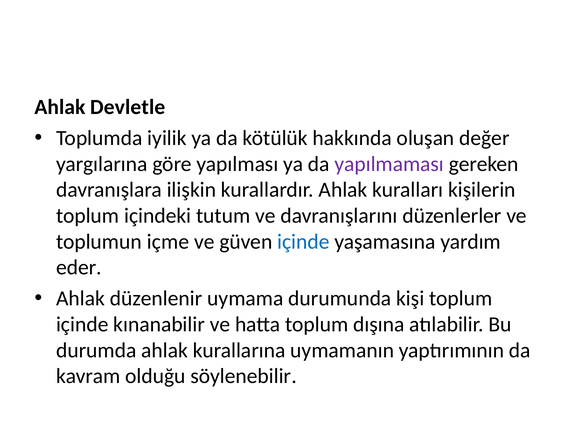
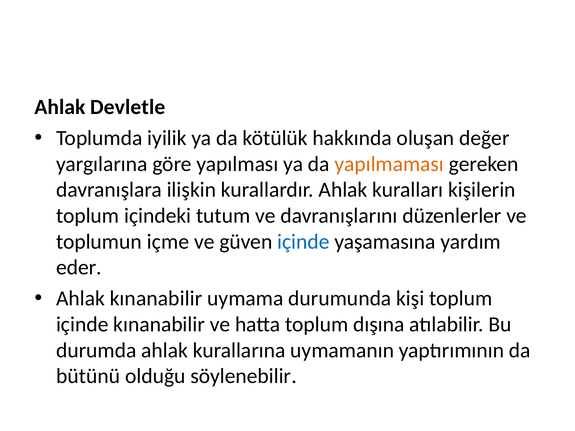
yapılmaması colour: purple -> orange
Ahlak düzenlenir: düzenlenir -> kınanabilir
kavram: kavram -> bütünü
